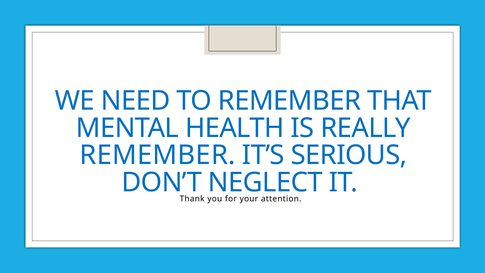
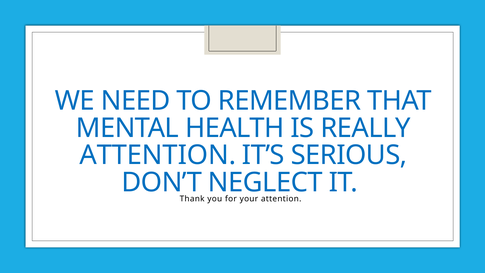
REMEMBER at (158, 155): REMEMBER -> ATTENTION
